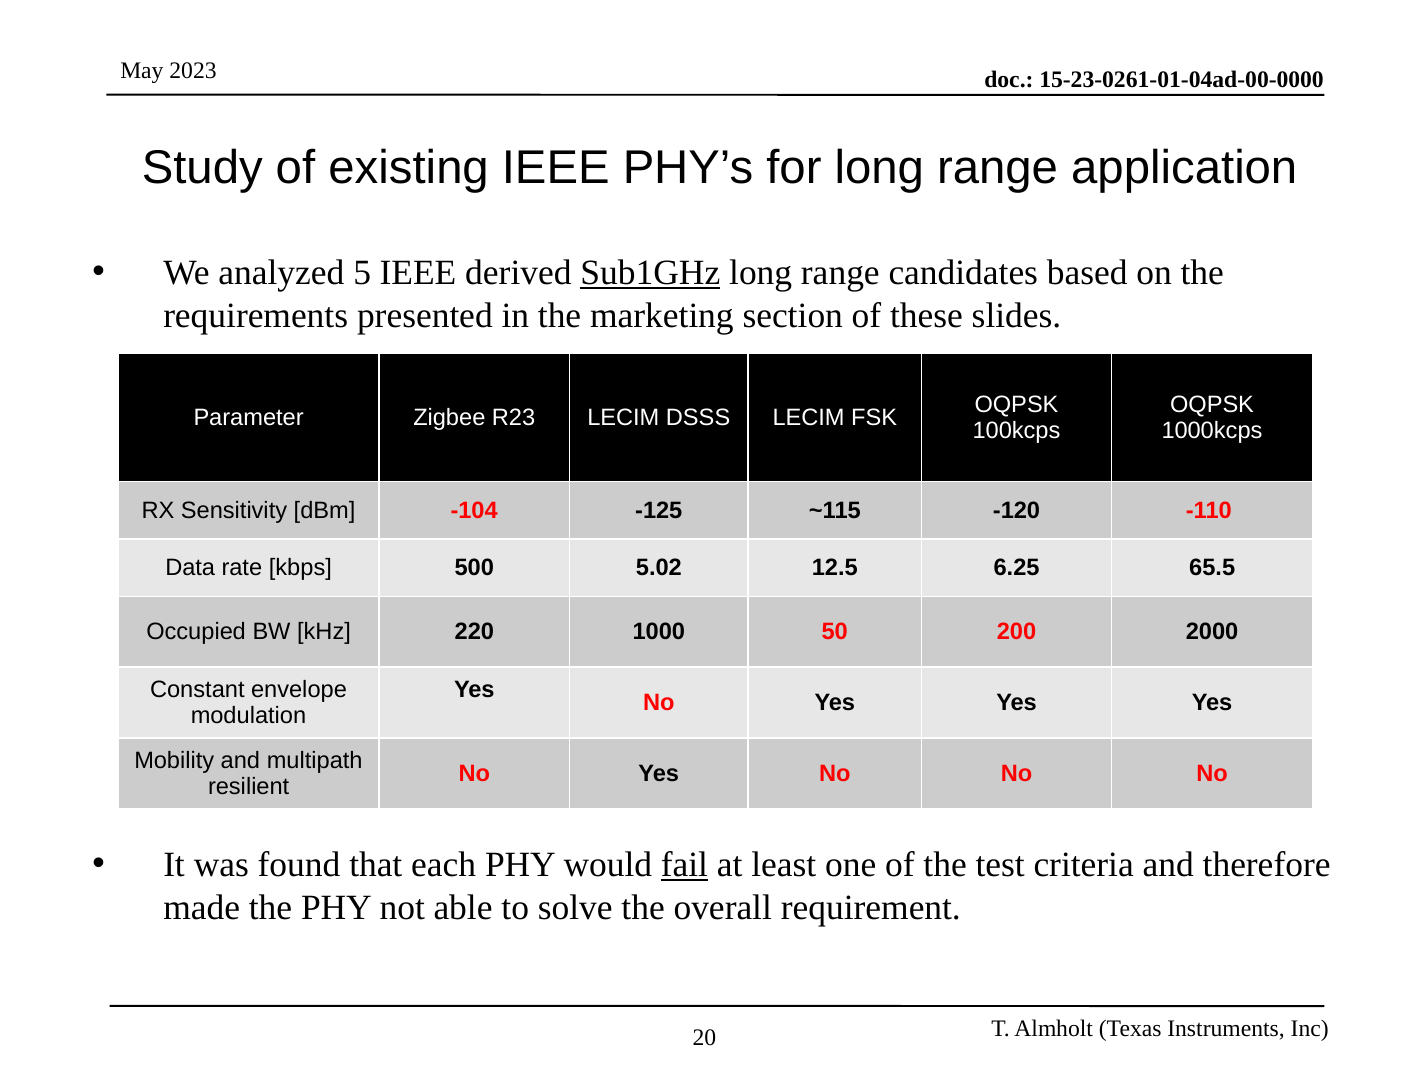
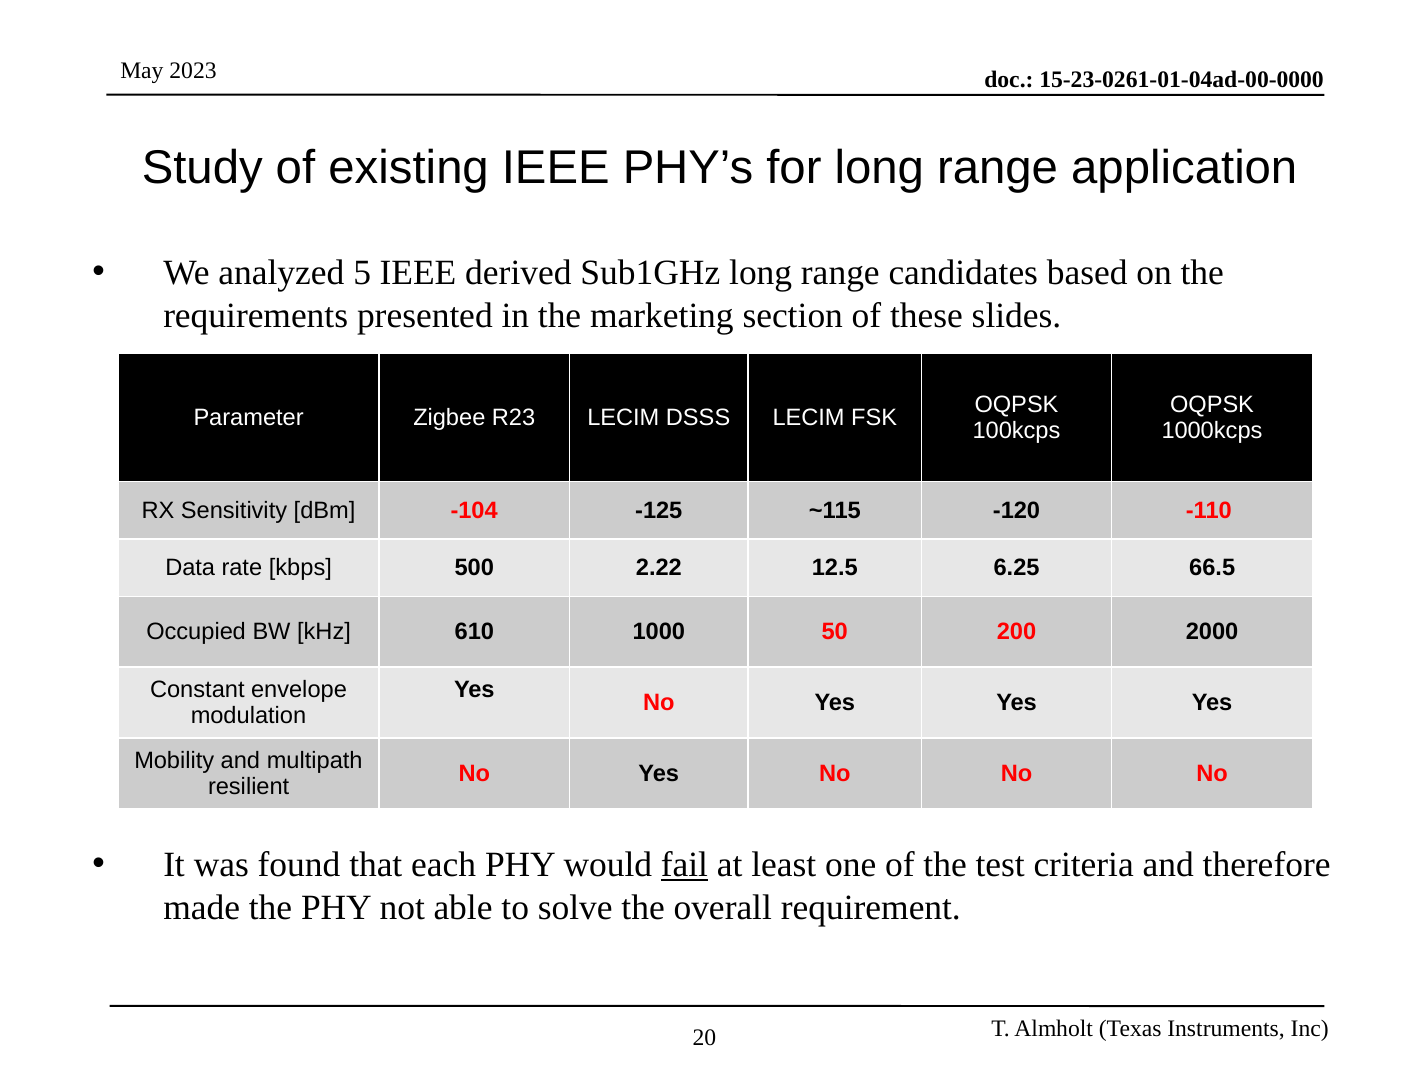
Sub1GHz underline: present -> none
5.02: 5.02 -> 2.22
65.5: 65.5 -> 66.5
220: 220 -> 610
